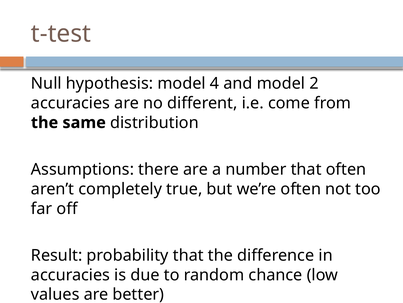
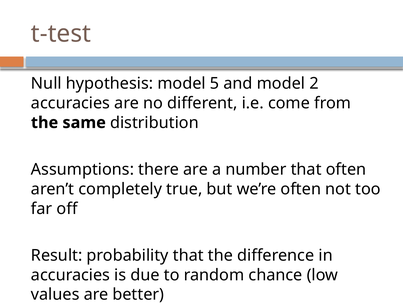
4: 4 -> 5
